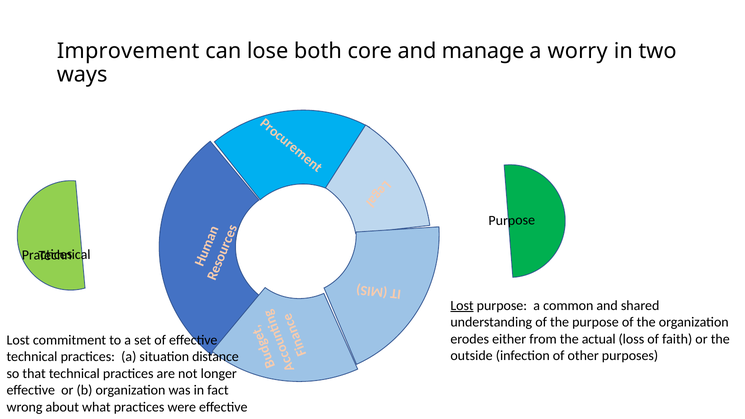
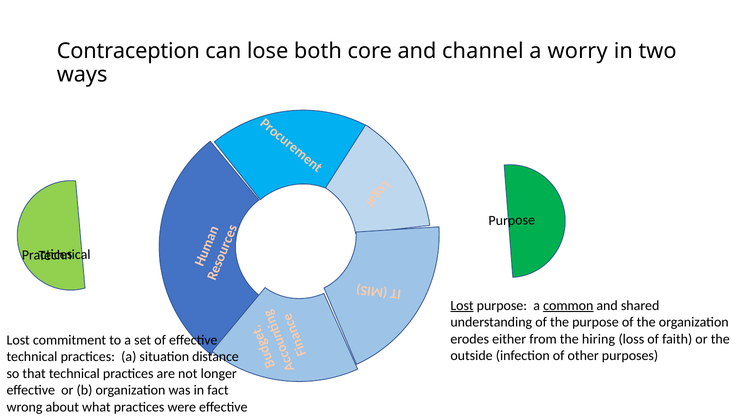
Improvement: Improvement -> Contraception
manage: manage -> channel
common underline: none -> present
actual: actual -> hiring
